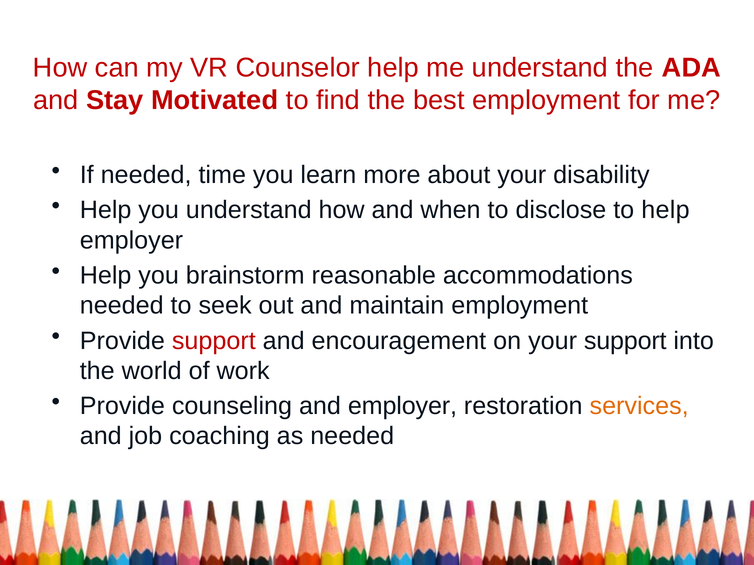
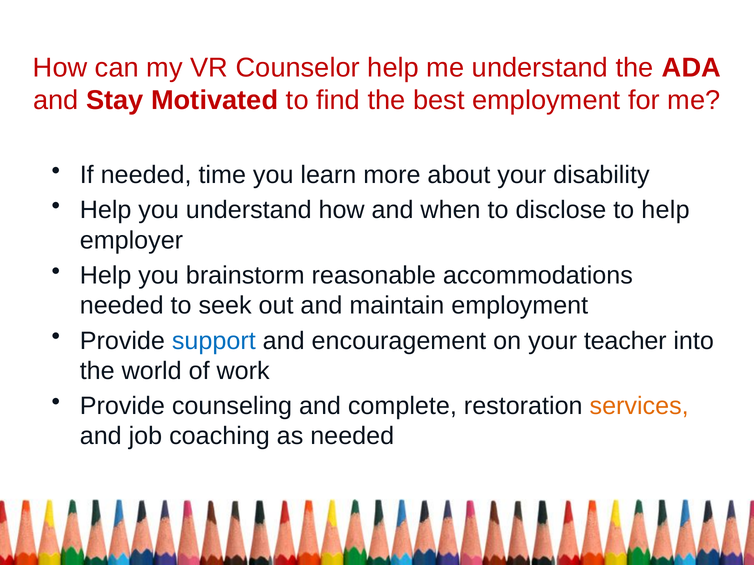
support at (214, 341) colour: red -> blue
your support: support -> teacher
and employer: employer -> complete
